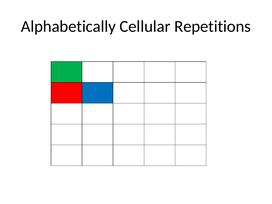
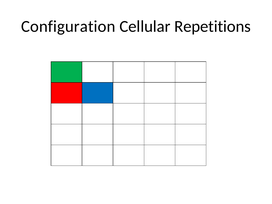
Alphabetically: Alphabetically -> Configuration
